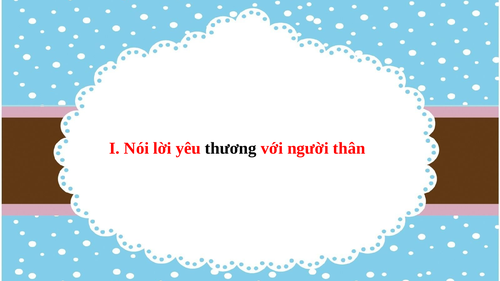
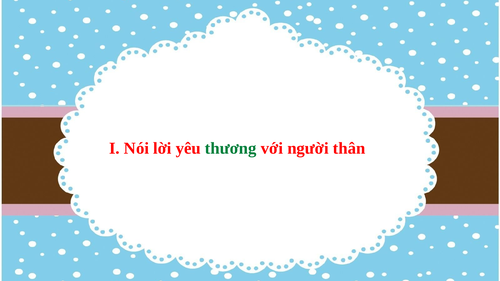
thương colour: black -> green
